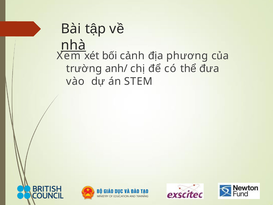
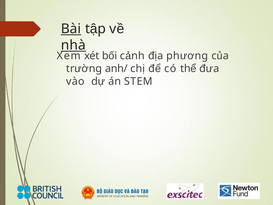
Bài underline: none -> present
